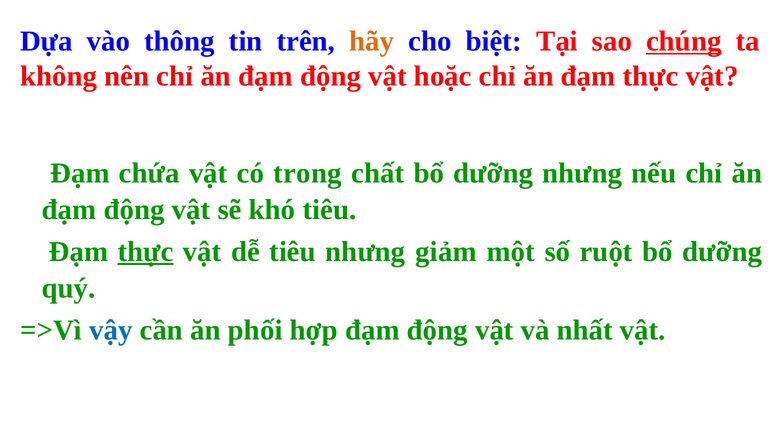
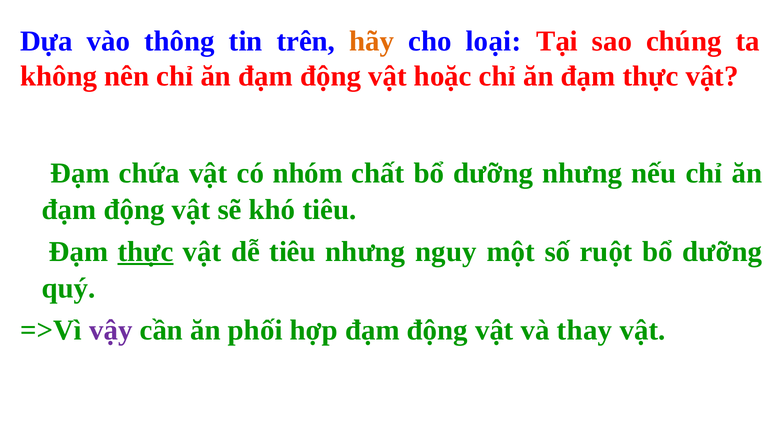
biệt: biệt -> loại
chúng underline: present -> none
trong: trong -> nhóm
giảm: giảm -> nguy
vậy colour: blue -> purple
nhất: nhất -> thay
